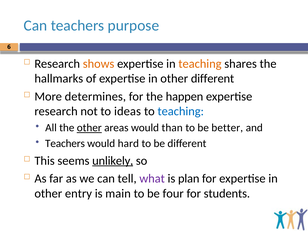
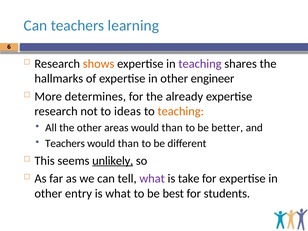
purpose: purpose -> learning
teaching at (200, 64) colour: orange -> purple
other different: different -> engineer
happen: happen -> already
teaching at (181, 111) colour: blue -> orange
other at (89, 128) underline: present -> none
hard at (128, 143): hard -> than
plan: plan -> take
is main: main -> what
four: four -> best
